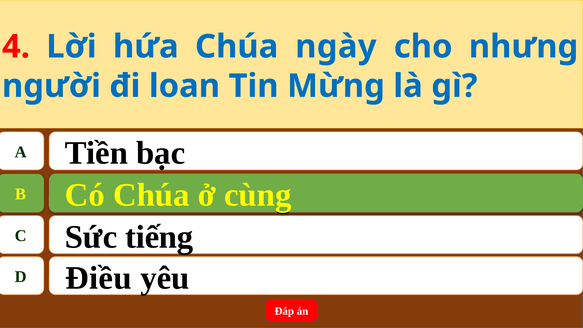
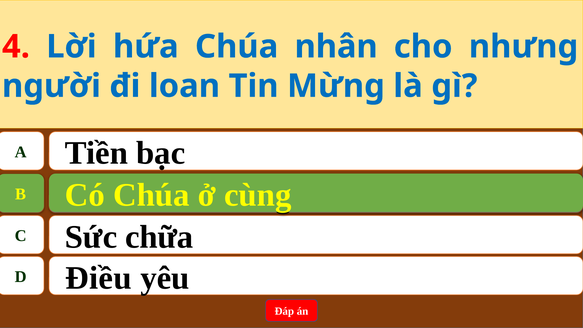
ngày: ngày -> nhân
tiếng: tiếng -> chữa
